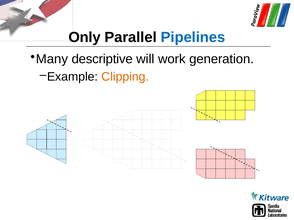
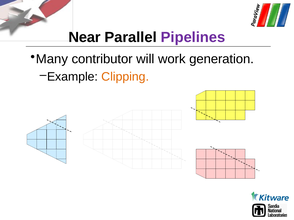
Only: Only -> Near
Pipelines colour: blue -> purple
descriptive: descriptive -> contributor
